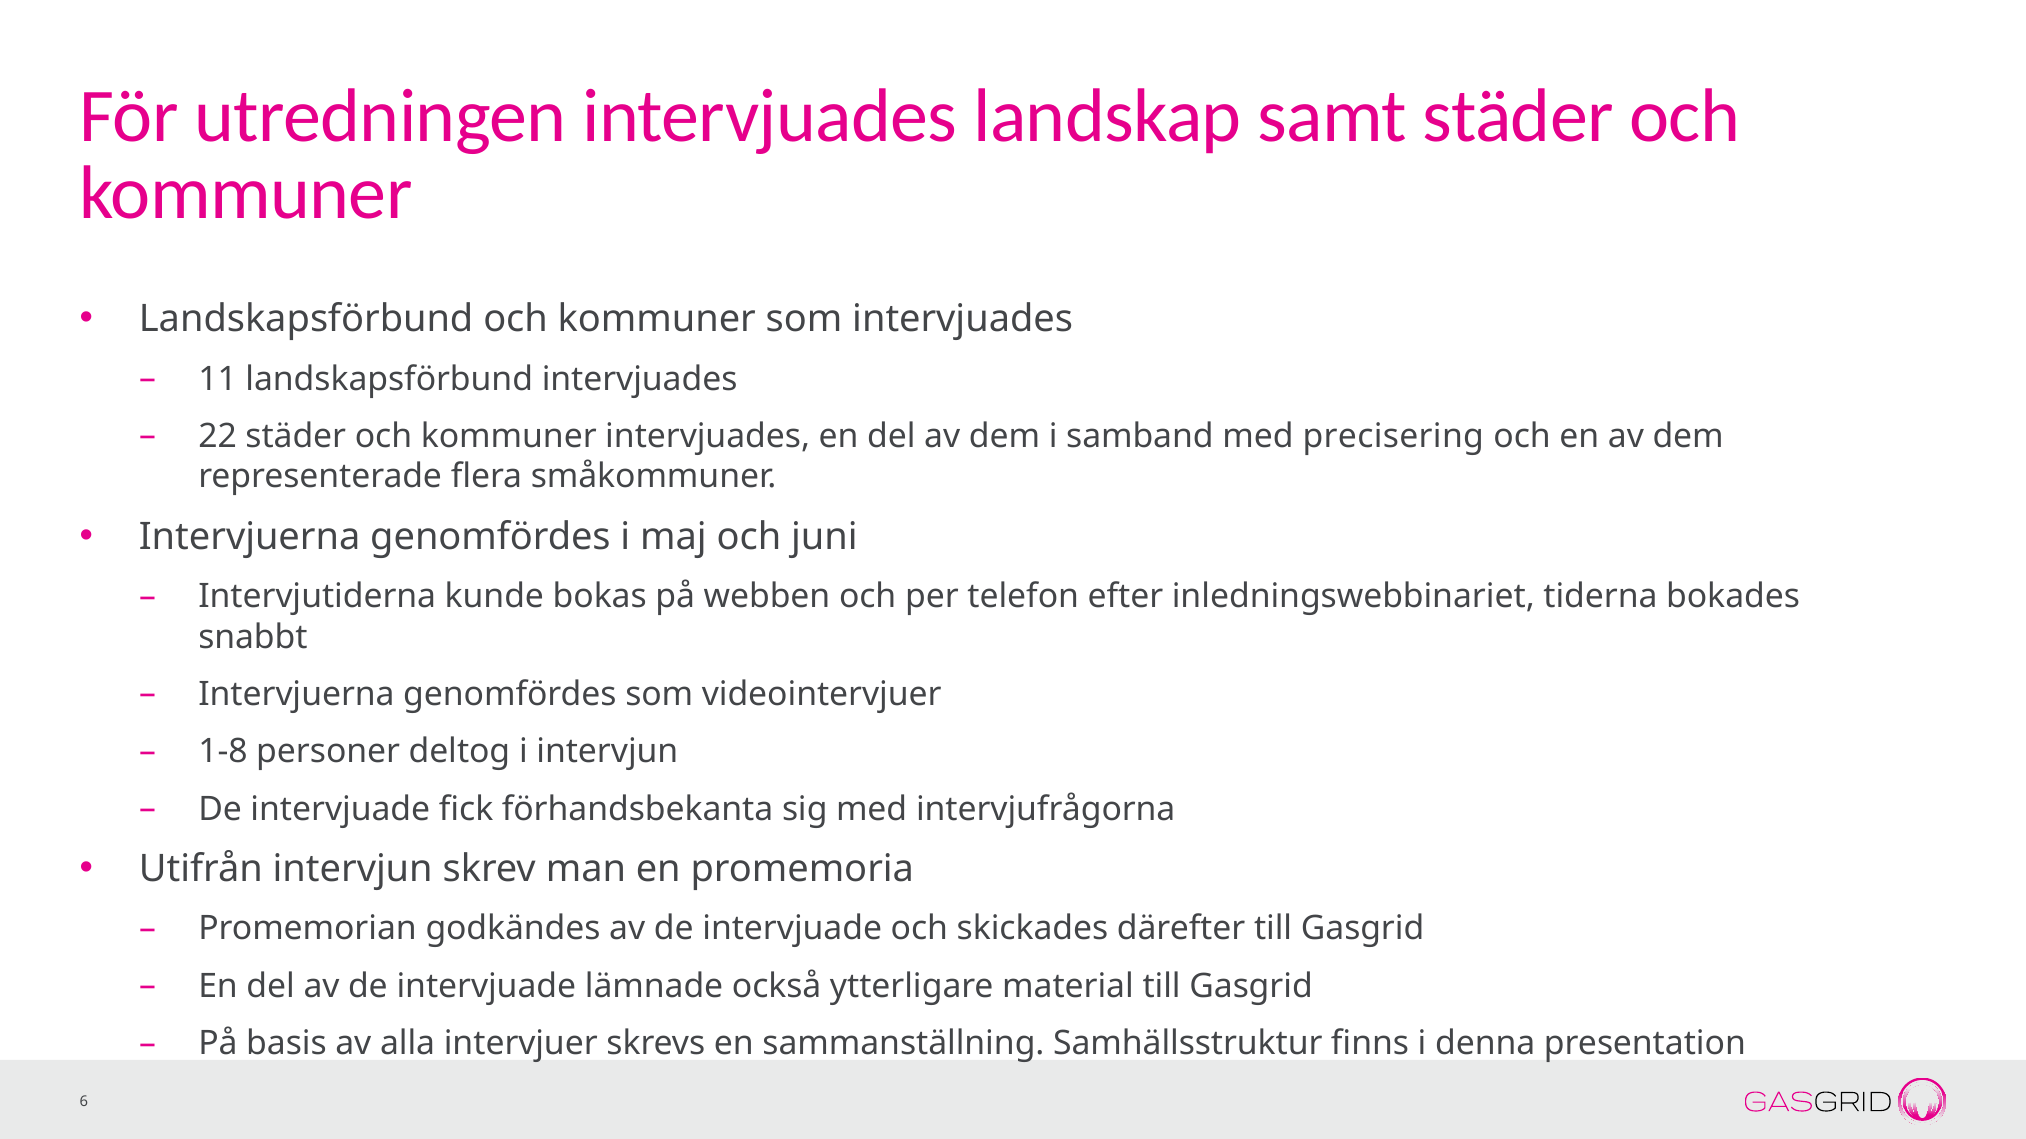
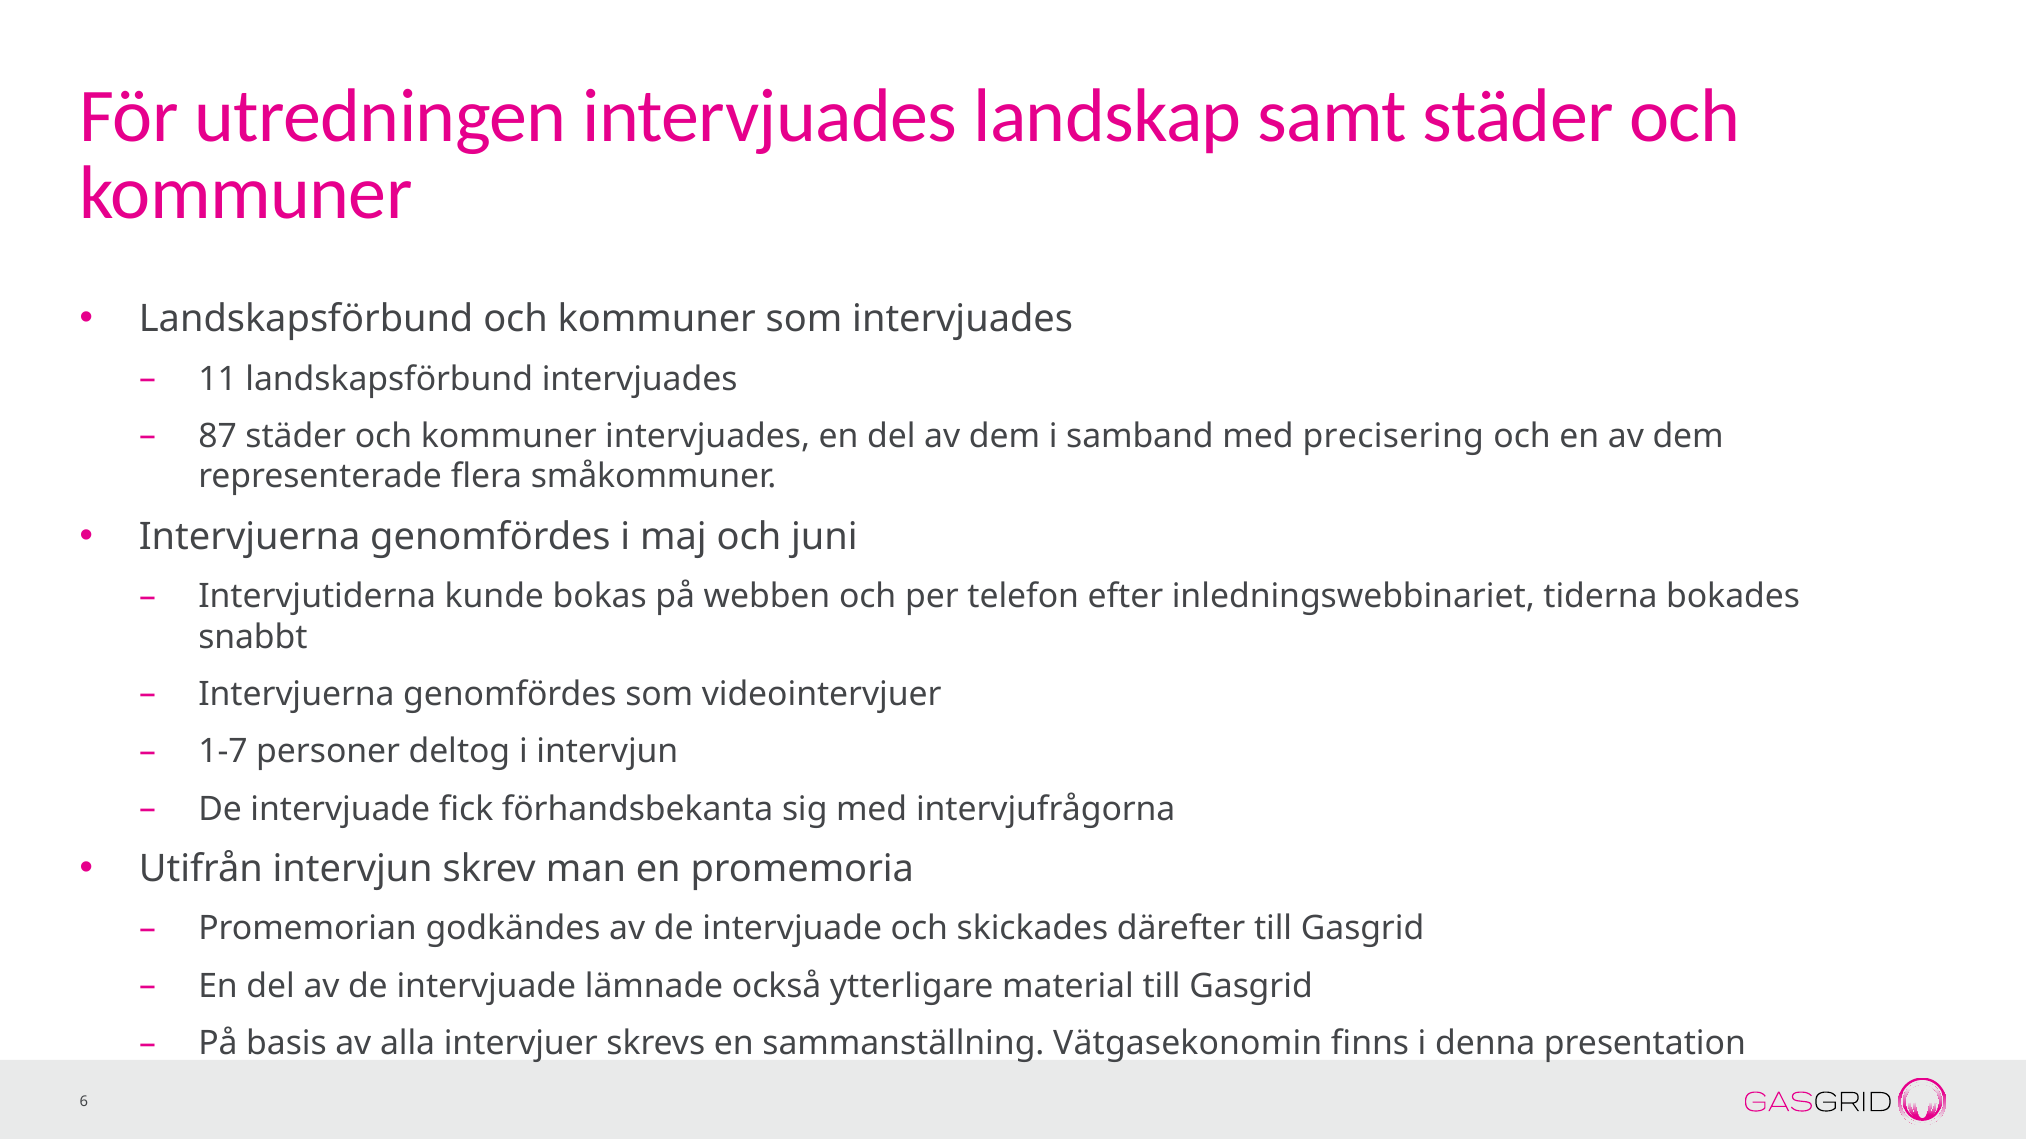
22: 22 -> 87
1-8: 1-8 -> 1-7
Samhällsstruktur: Samhällsstruktur -> Vätgasekonomin
